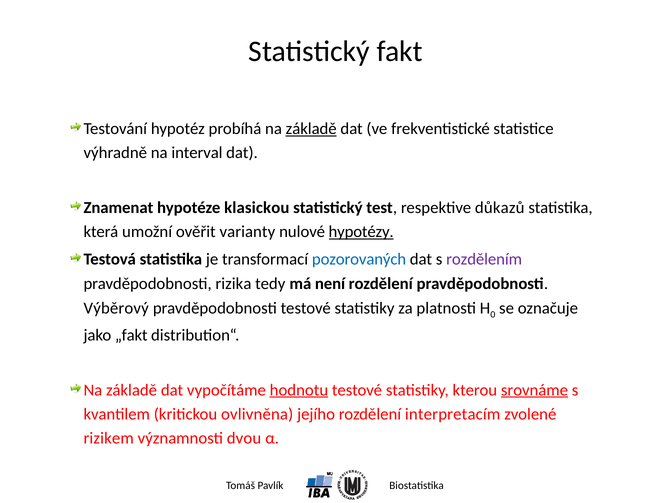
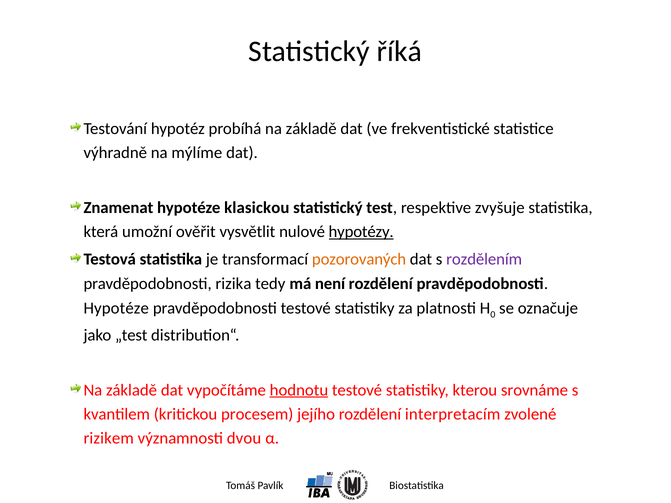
fakt: fakt -> říká
základě at (311, 129) underline: present -> none
interval: interval -> mýlíme
důkazů: důkazů -> zvyšuje
varianty: varianty -> vysvětlit
pozorovaných colour: blue -> orange
Výběrový at (116, 308): Výběrový -> Hypotéze
„fakt: „fakt -> „test
srovnáme underline: present -> none
ovlivněna: ovlivněna -> procesem
